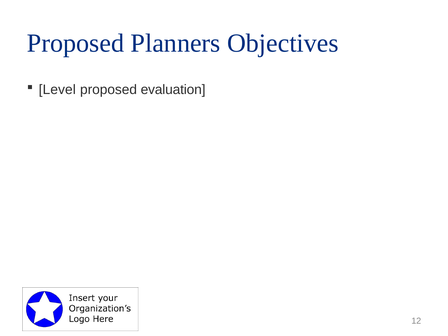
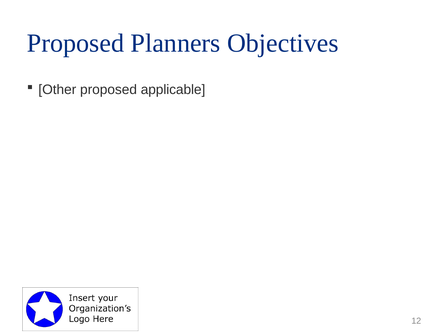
Level: Level -> Other
evaluation: evaluation -> applicable
